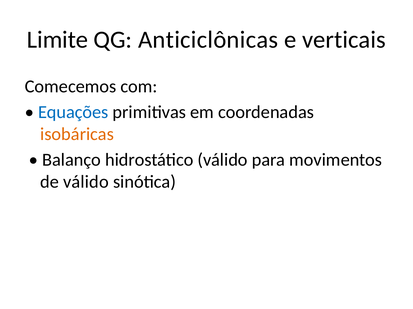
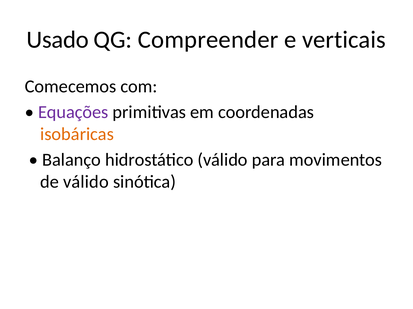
Limite: Limite -> Usado
Anticiclônicas: Anticiclônicas -> Compreender
Equações colour: blue -> purple
